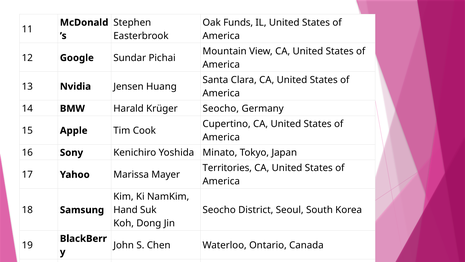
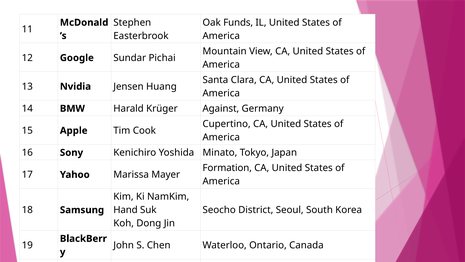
Krüger Seocho: Seocho -> Against
Territories: Territories -> Formation
